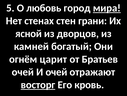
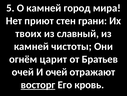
О любовь: любовь -> камней
мира underline: present -> none
стенах: стенах -> приют
ясной: ясной -> твоих
дворцов: дворцов -> славный
богатый: богатый -> чистоты
